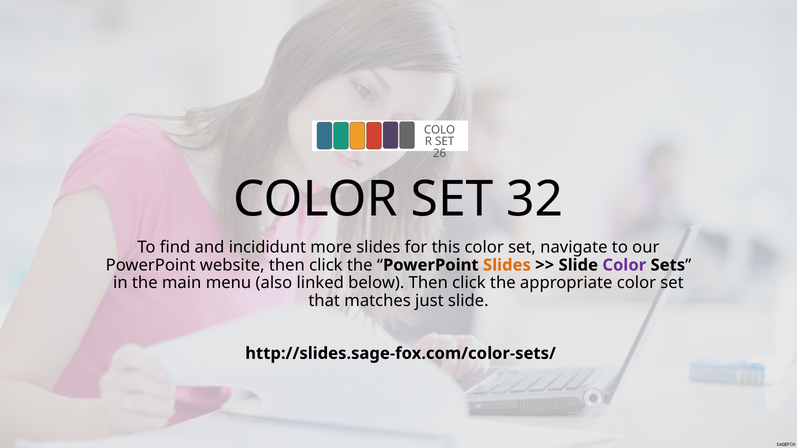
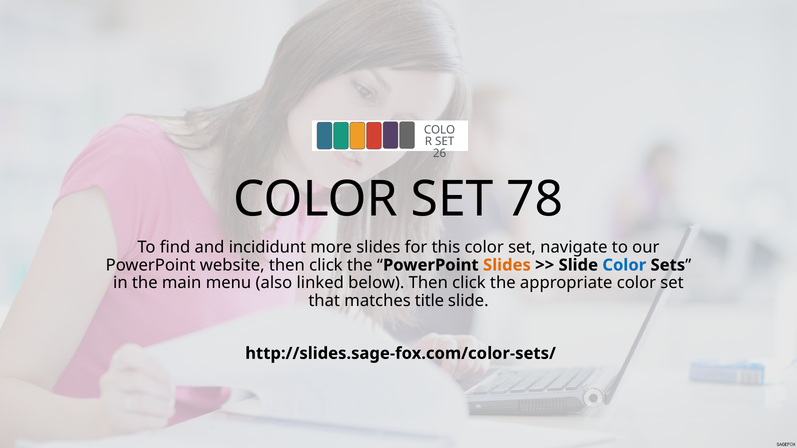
32: 32 -> 78
Color at (624, 265) colour: purple -> blue
just: just -> title
